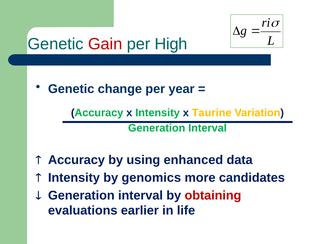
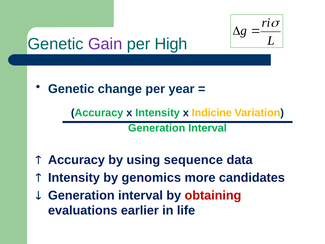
Gain colour: red -> purple
Taurine: Taurine -> Indicine
enhanced: enhanced -> sequence
